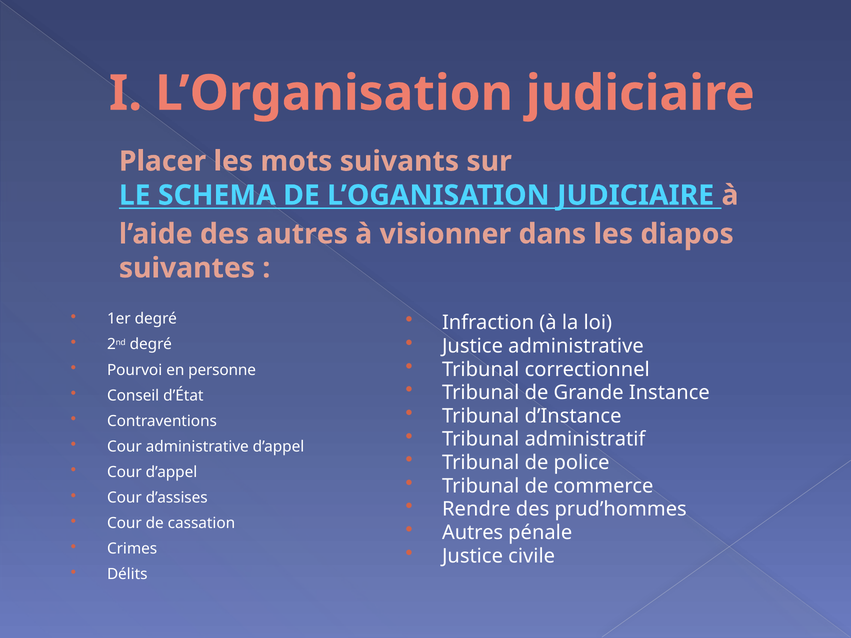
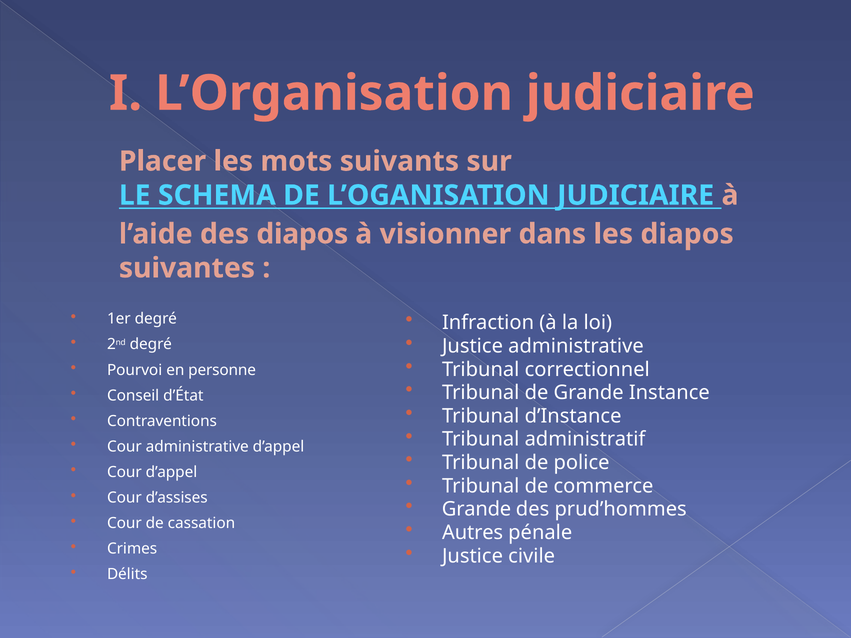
des autres: autres -> diapos
Rendre at (476, 509): Rendre -> Grande
